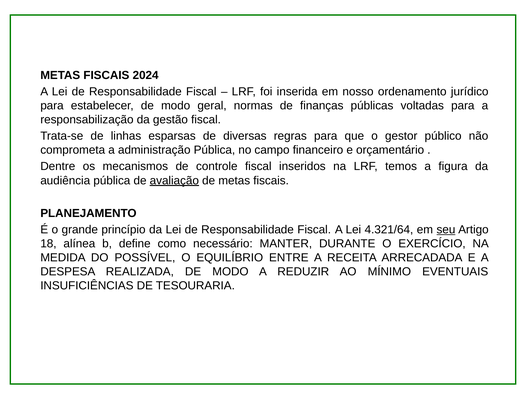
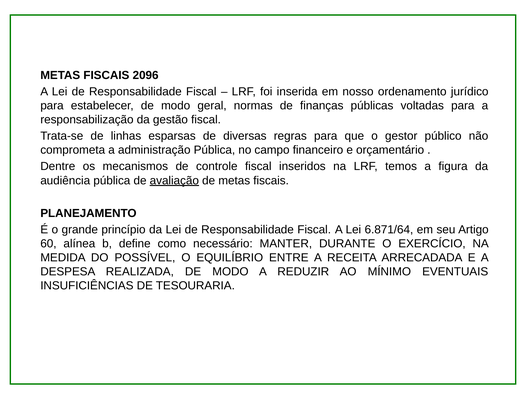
2024: 2024 -> 2096
4.321/64: 4.321/64 -> 6.871/64
seu underline: present -> none
18: 18 -> 60
